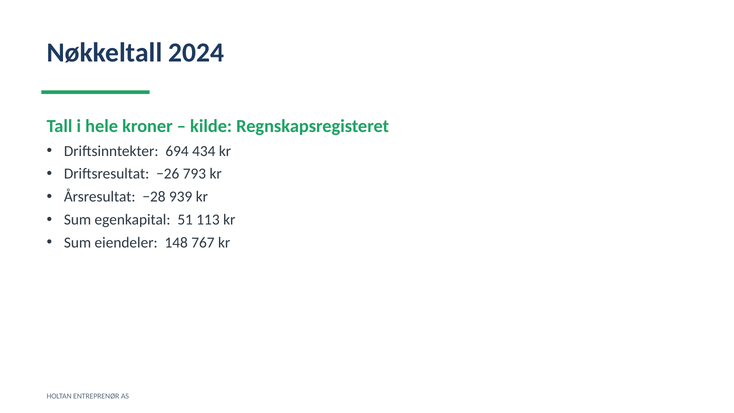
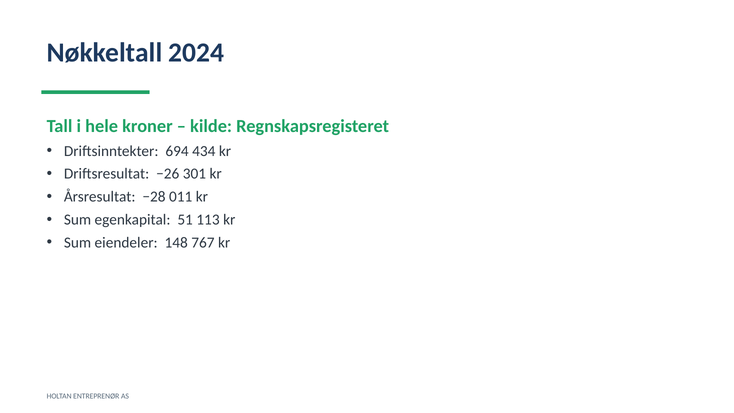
793: 793 -> 301
939: 939 -> 011
